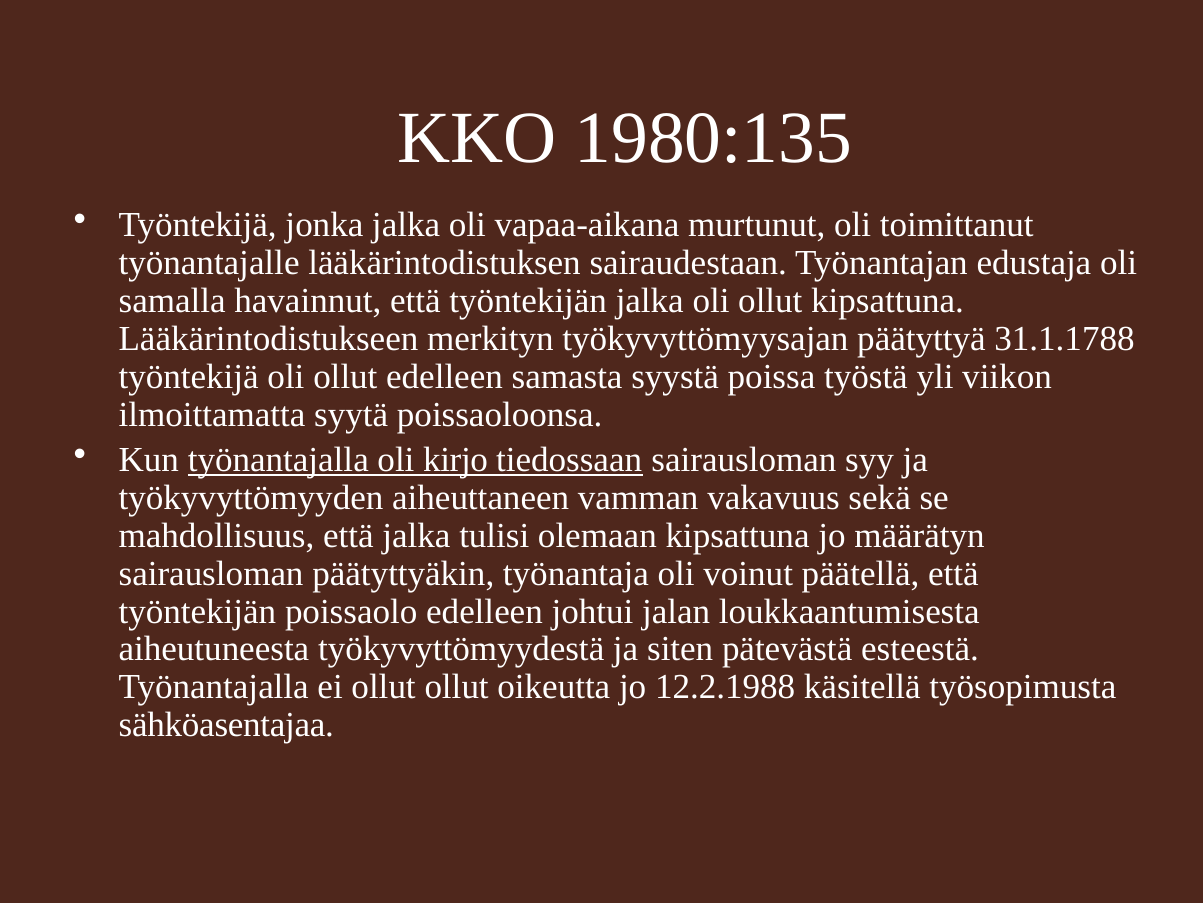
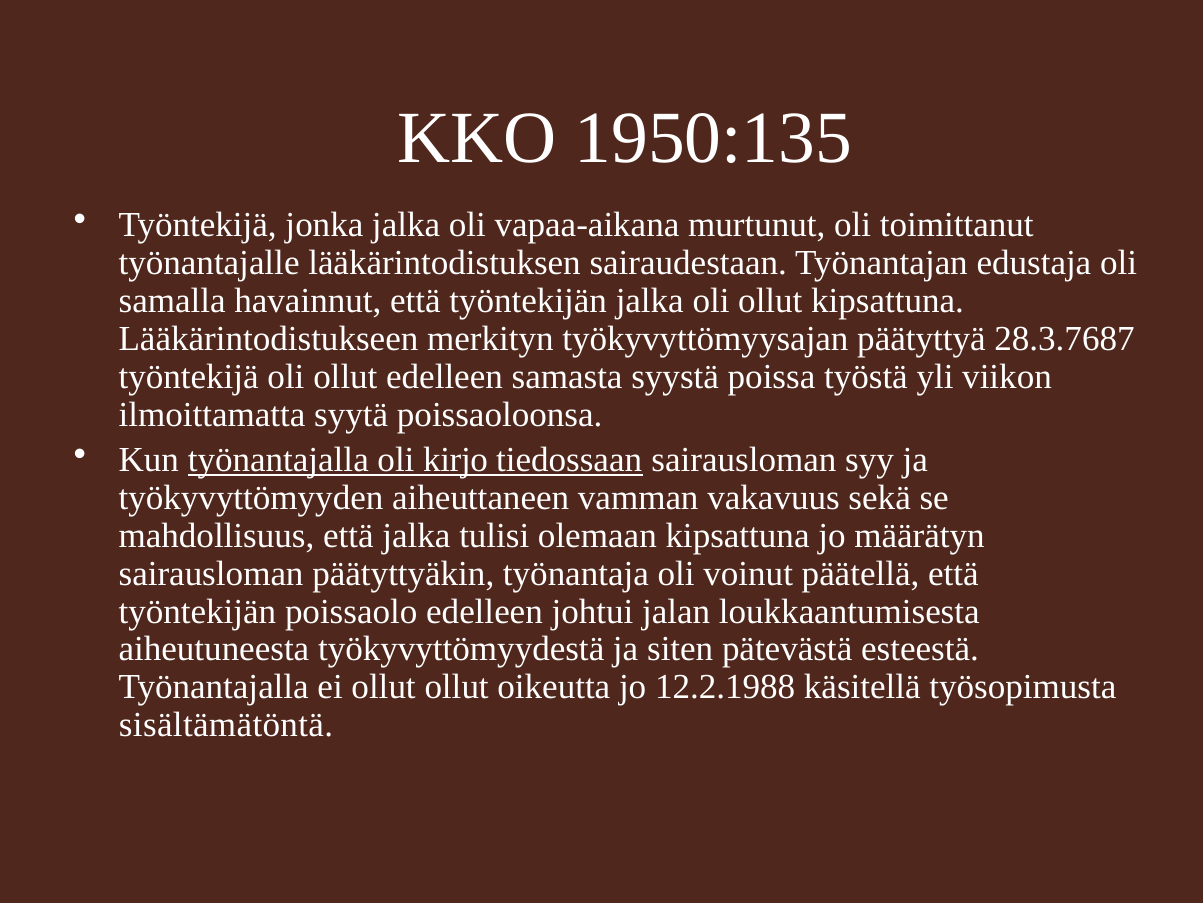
1980:135: 1980:135 -> 1950:135
31.1.1788: 31.1.1788 -> 28.3.7687
sähköasentajaa: sähköasentajaa -> sisältämätöntä
